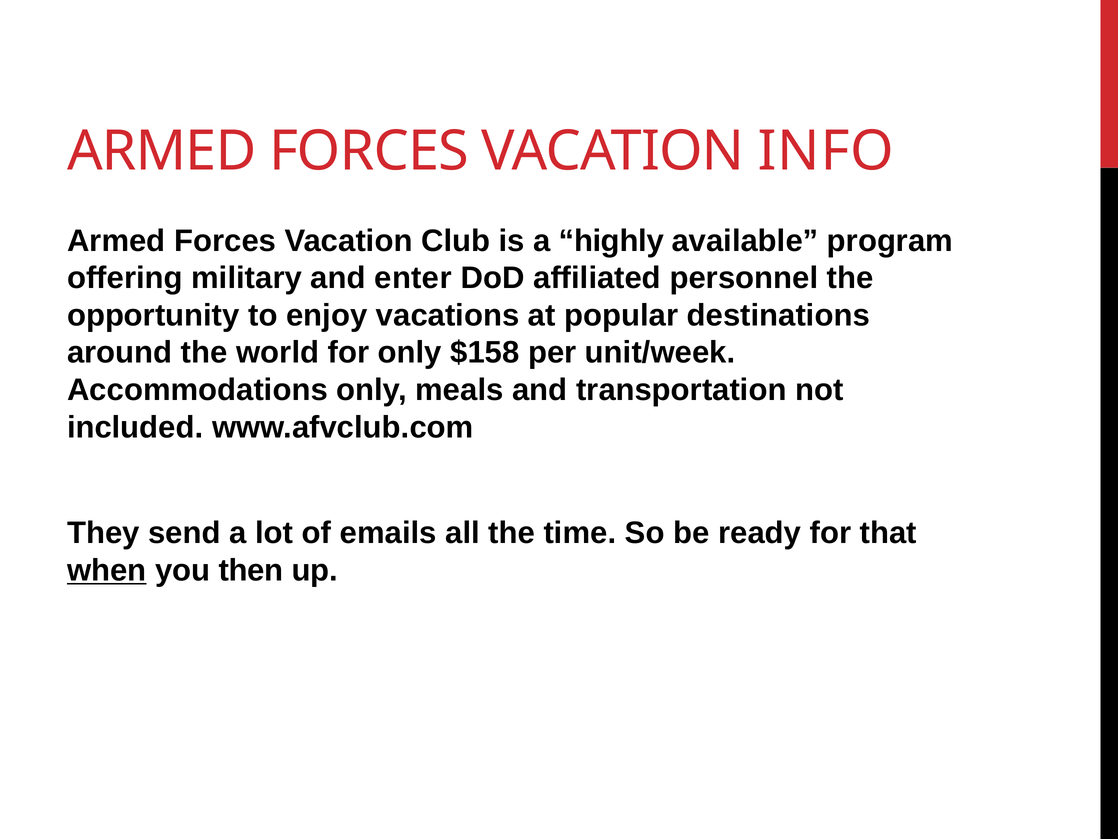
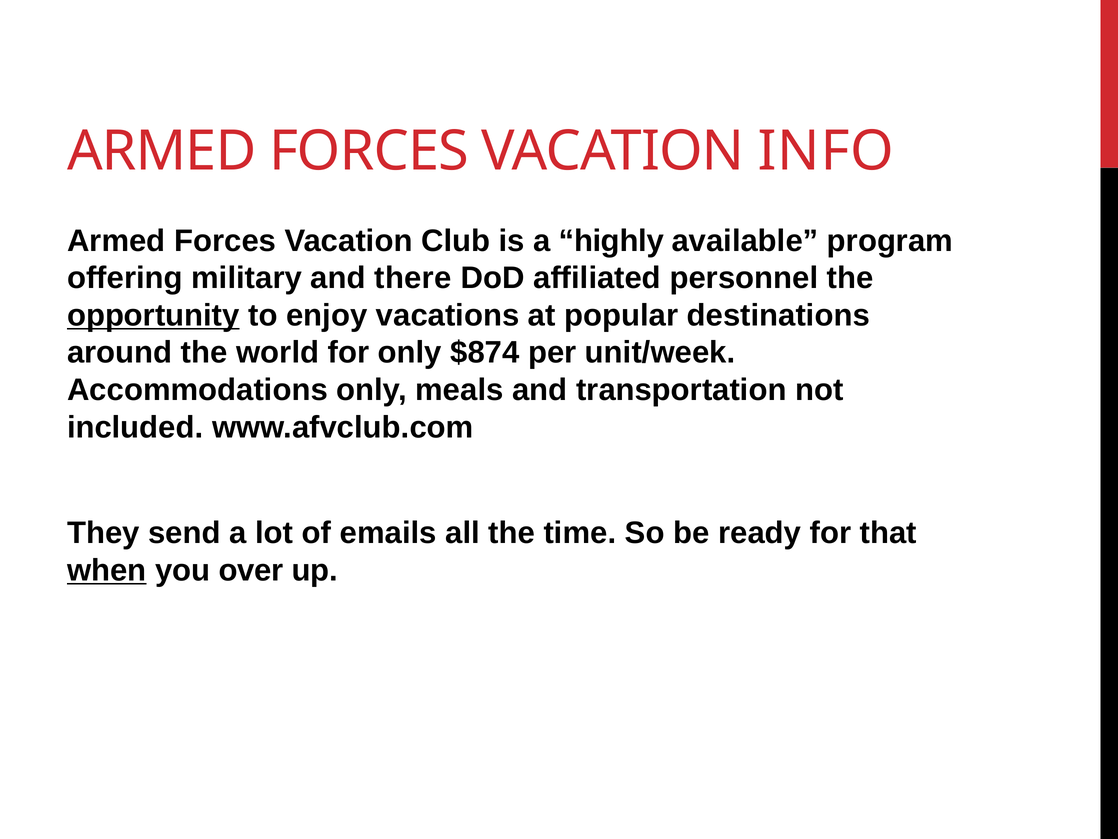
enter: enter -> there
opportunity underline: none -> present
$158: $158 -> $874
then: then -> over
